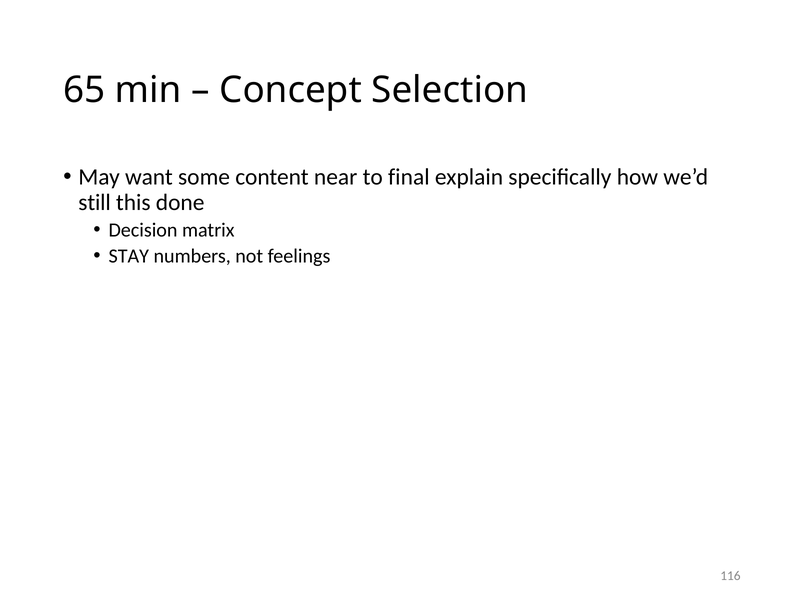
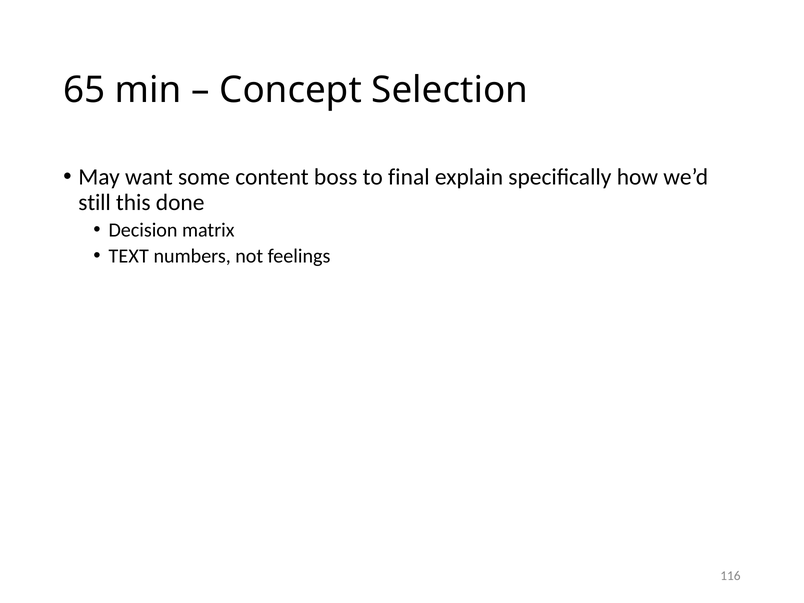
near: near -> boss
STAY: STAY -> TEXT
